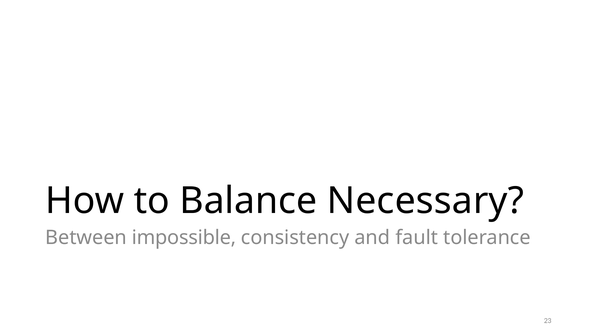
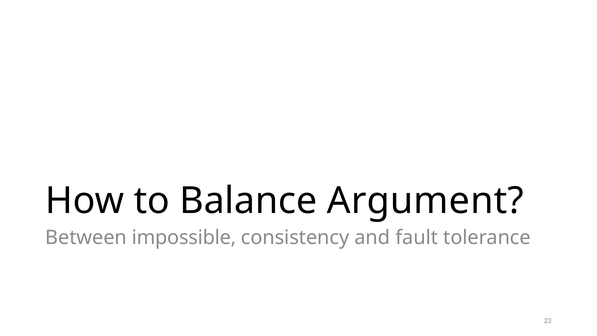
Necessary: Necessary -> Argument
